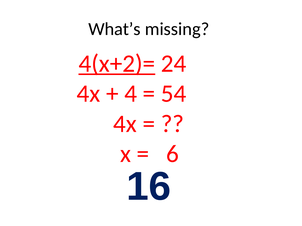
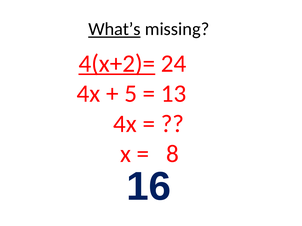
What’s underline: none -> present
4: 4 -> 5
54: 54 -> 13
6: 6 -> 8
